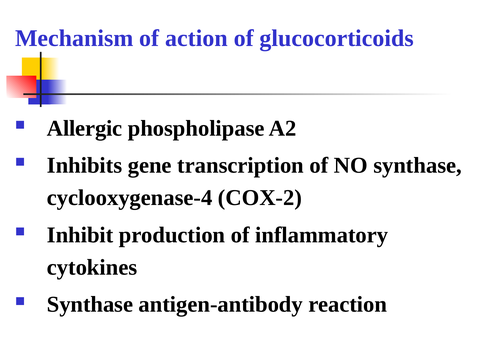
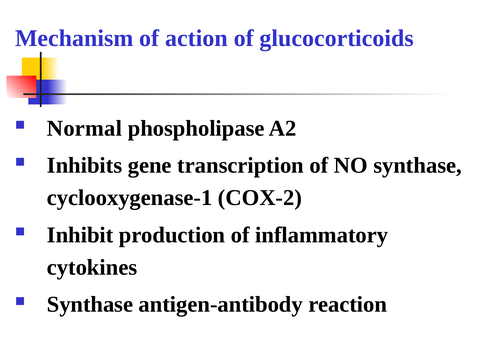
Allergic: Allergic -> Normal
cyclooxygenase-4: cyclooxygenase-4 -> cyclooxygenase-1
